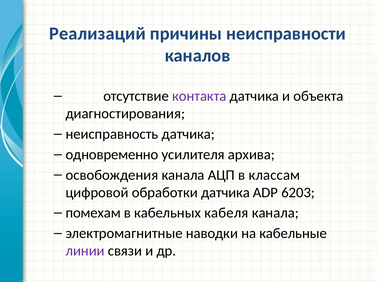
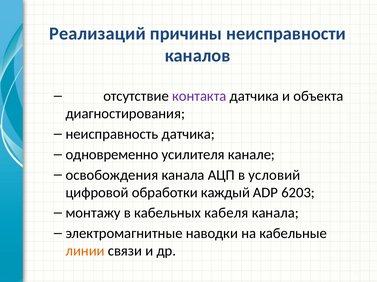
архива: архива -> канале
классам: классам -> условий
обработки датчика: датчика -> каждый
помехам: помехам -> монтажу
линии colour: purple -> orange
